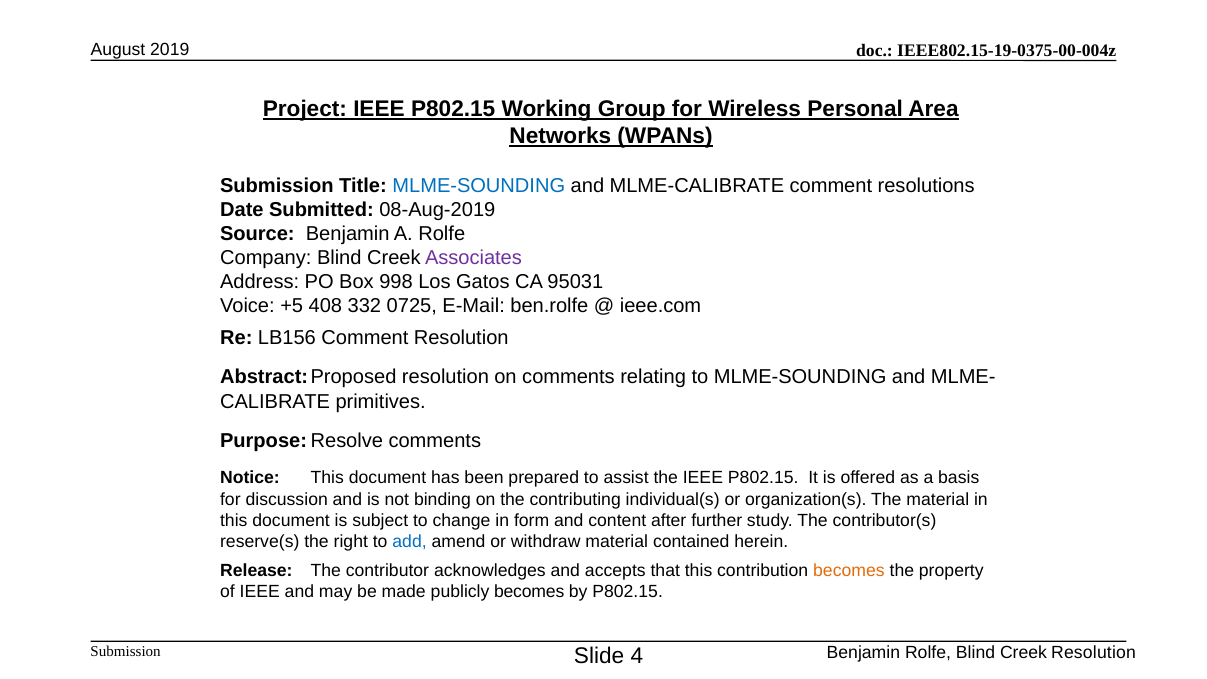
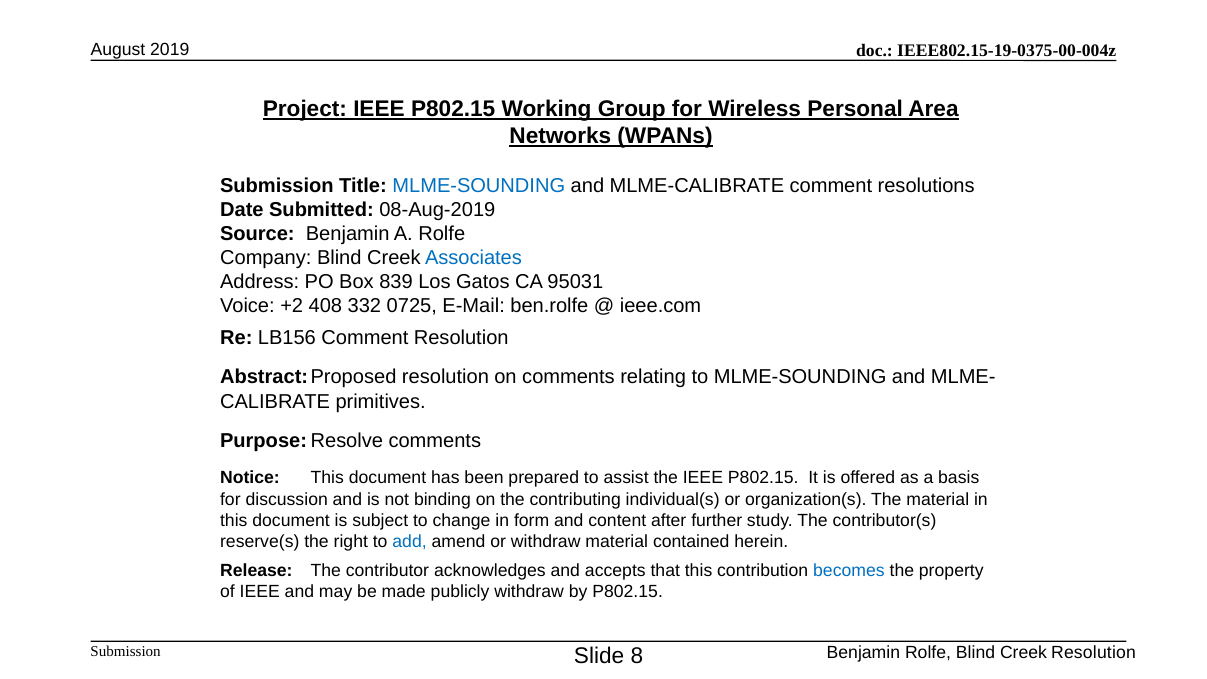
Associates colour: purple -> blue
998: 998 -> 839
+5: +5 -> +2
becomes at (849, 570) colour: orange -> blue
publicly becomes: becomes -> withdraw
4: 4 -> 8
